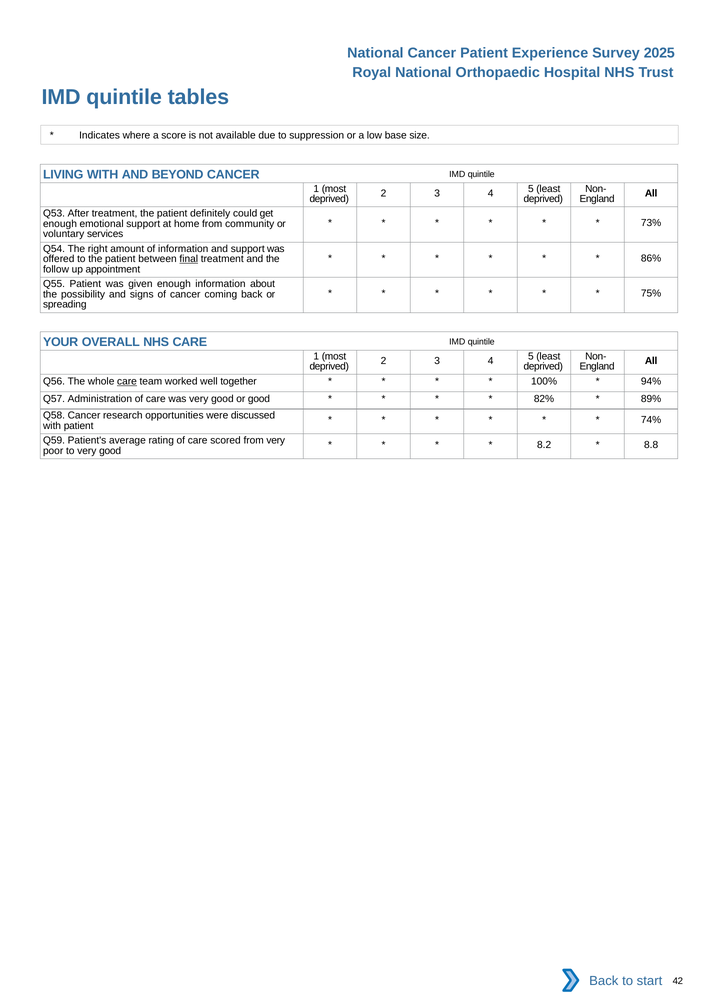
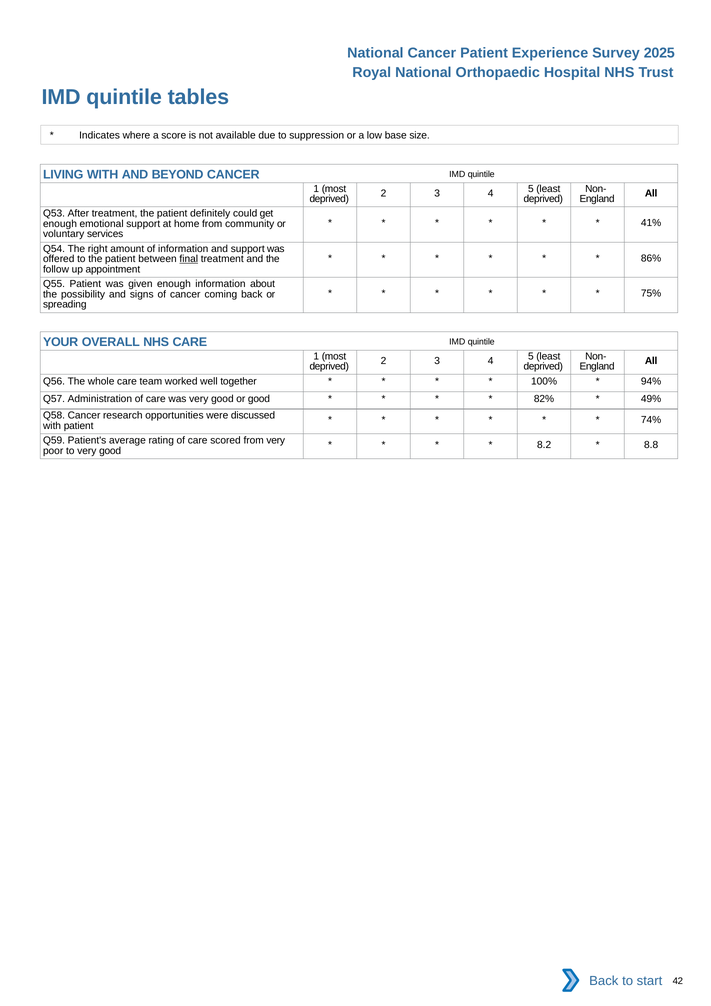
73%: 73% -> 41%
care at (127, 382) underline: present -> none
89%: 89% -> 49%
